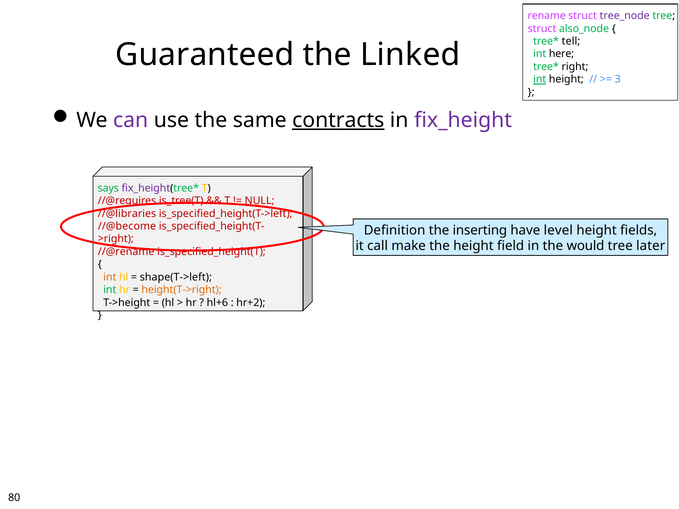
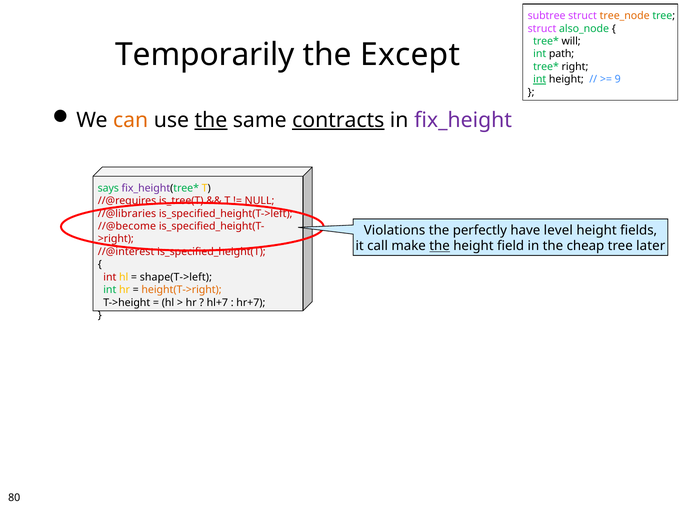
rename: rename -> subtree
tree_node colour: purple -> orange
tell: tell -> will
Guaranteed: Guaranteed -> Temporarily
Linked: Linked -> Except
here: here -> path
3: 3 -> 9
can colour: purple -> orange
the at (211, 120) underline: none -> present
Definition: Definition -> Violations
inserting: inserting -> perfectly
the at (440, 246) underline: none -> present
would: would -> cheap
//@rename: //@rename -> //@interest
int at (110, 277) colour: orange -> red
hl+6: hl+6 -> hl+7
hr+2: hr+2 -> hr+7
